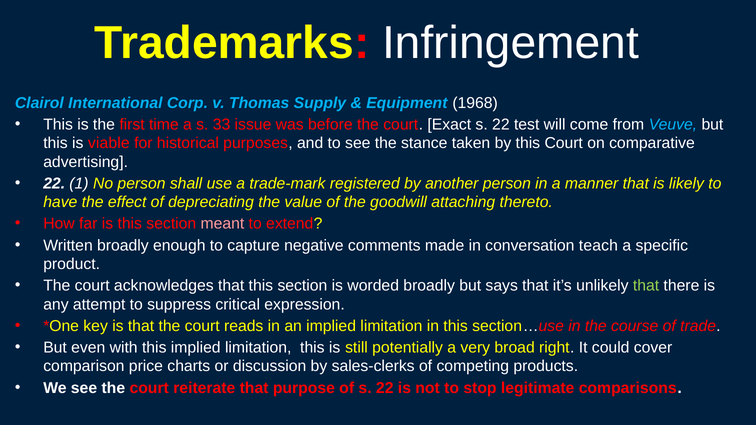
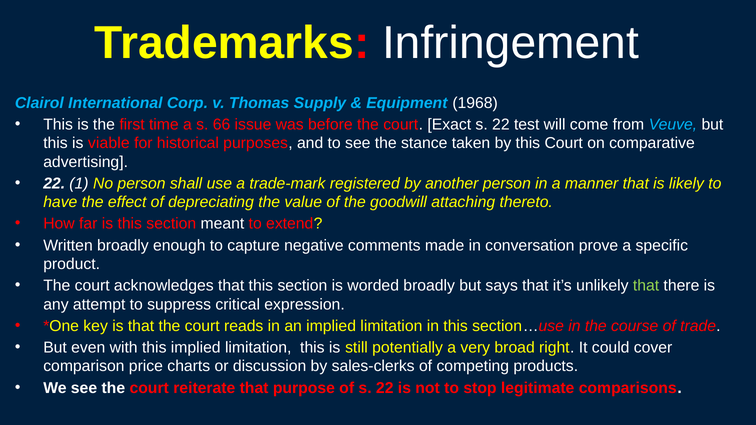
33: 33 -> 66
meant colour: pink -> white
teach: teach -> prove
